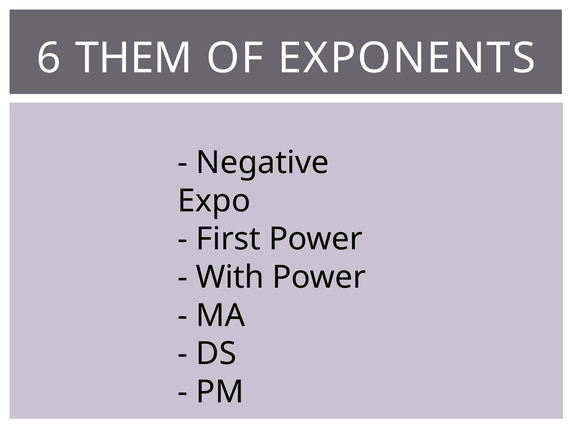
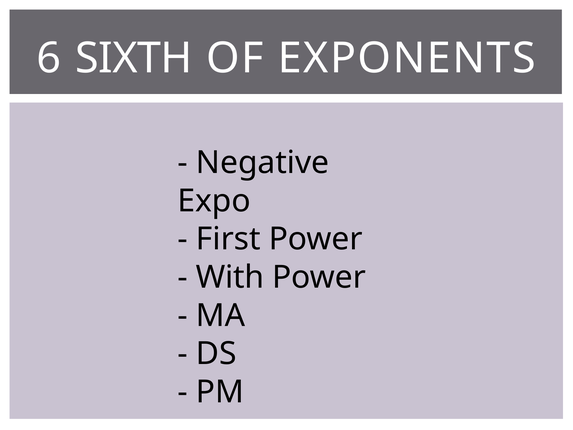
THEM: THEM -> SIXTH
